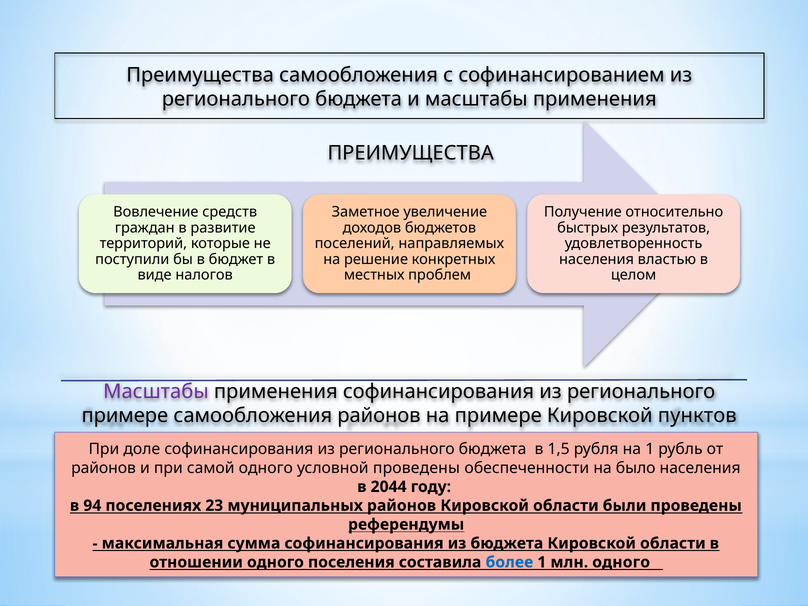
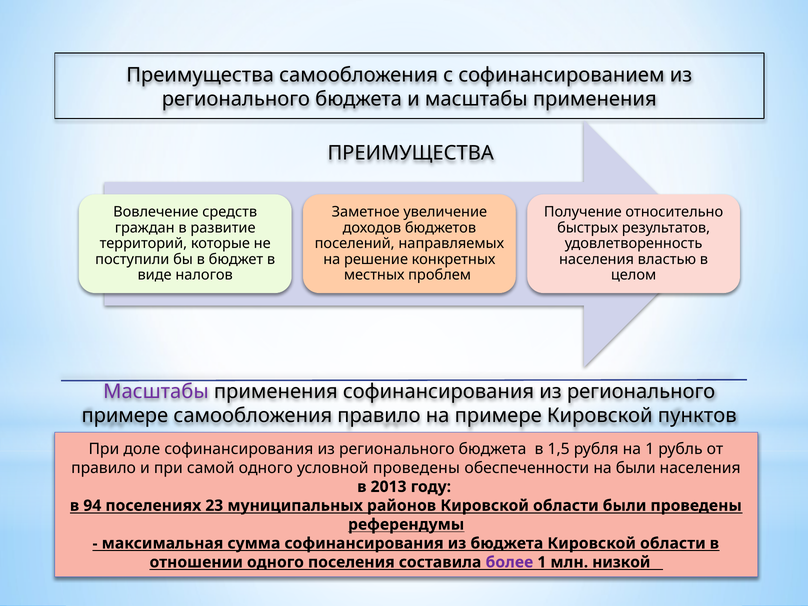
самообложения районов: районов -> правило
районов at (104, 468): районов -> правило
на было: было -> были
2044: 2044 -> 2013
более colour: blue -> purple
млн одного: одного -> низкой
